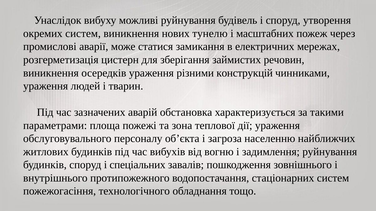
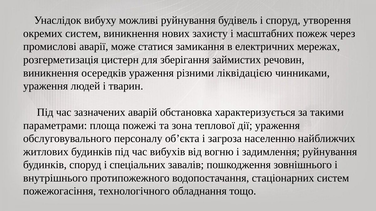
тунелю: тунелю -> захисту
конструкцій: конструкцій -> ліквідацією
